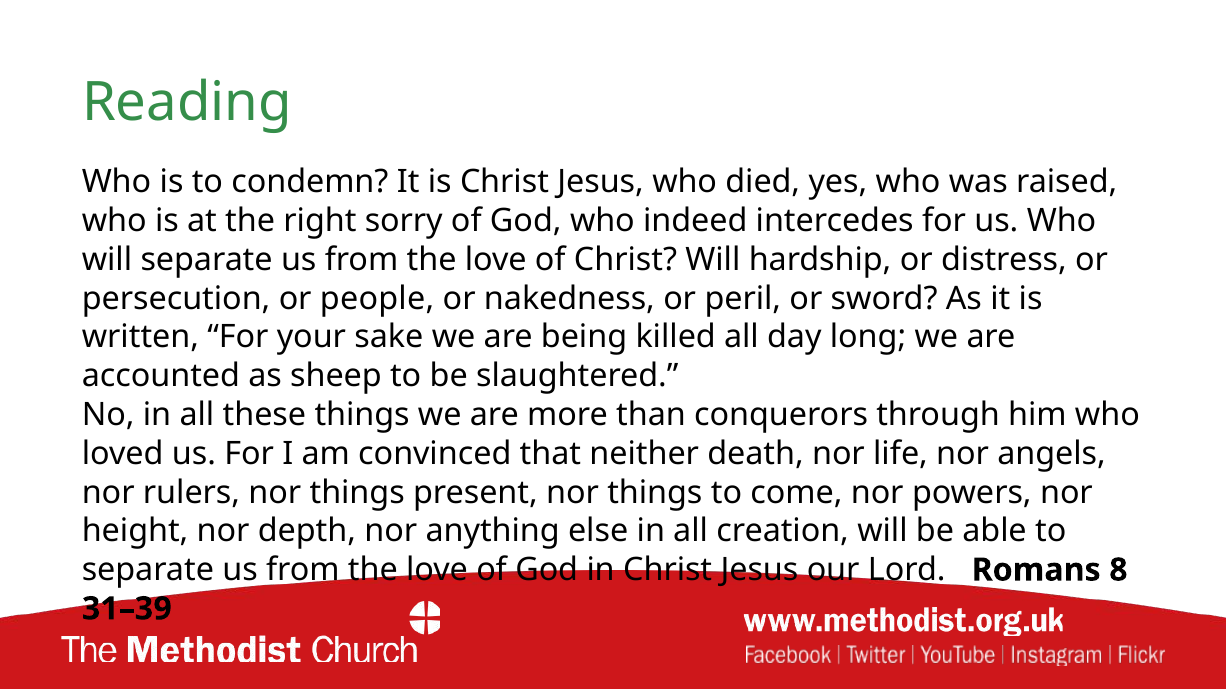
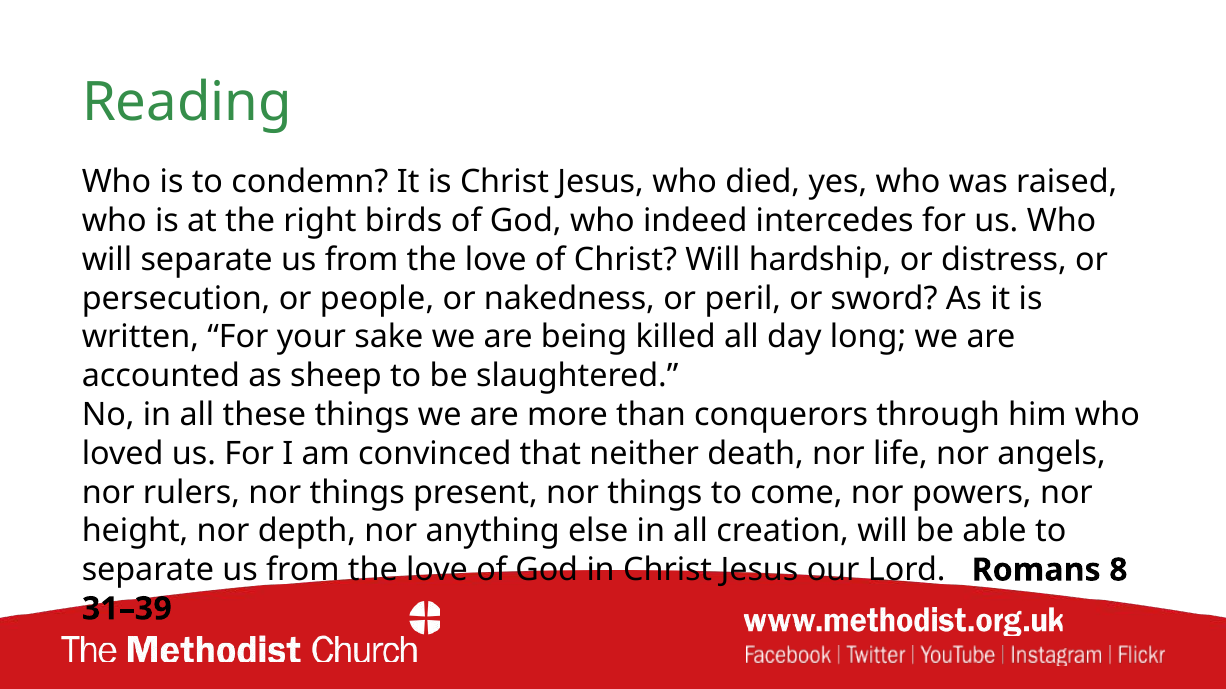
sorry: sorry -> birds
